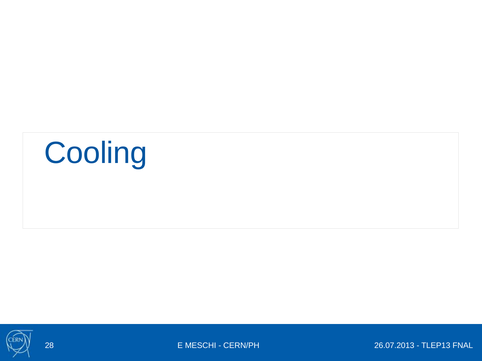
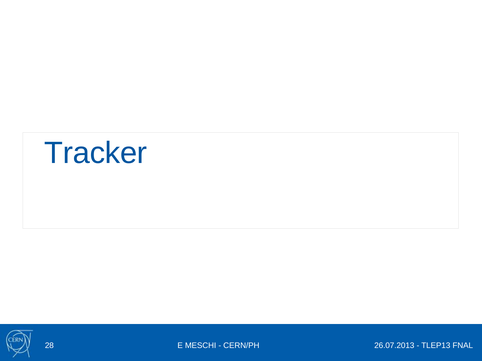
Cooling: Cooling -> Tracker
